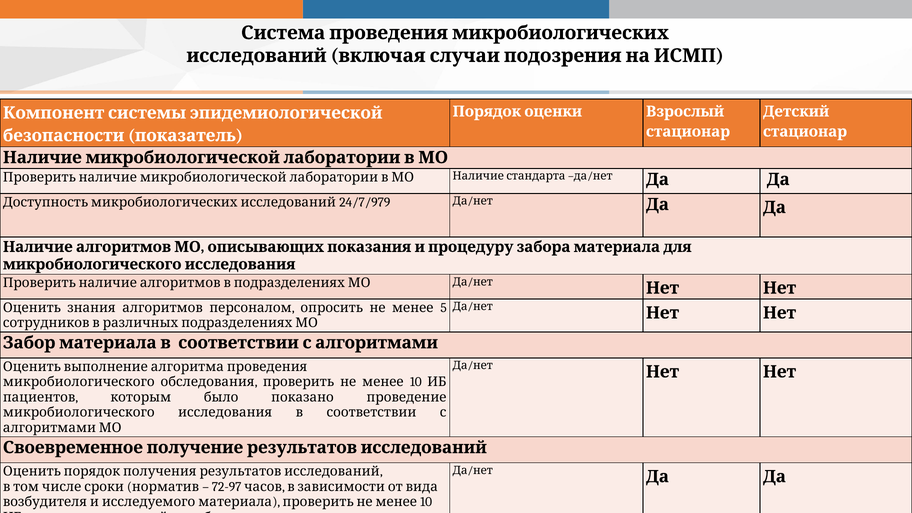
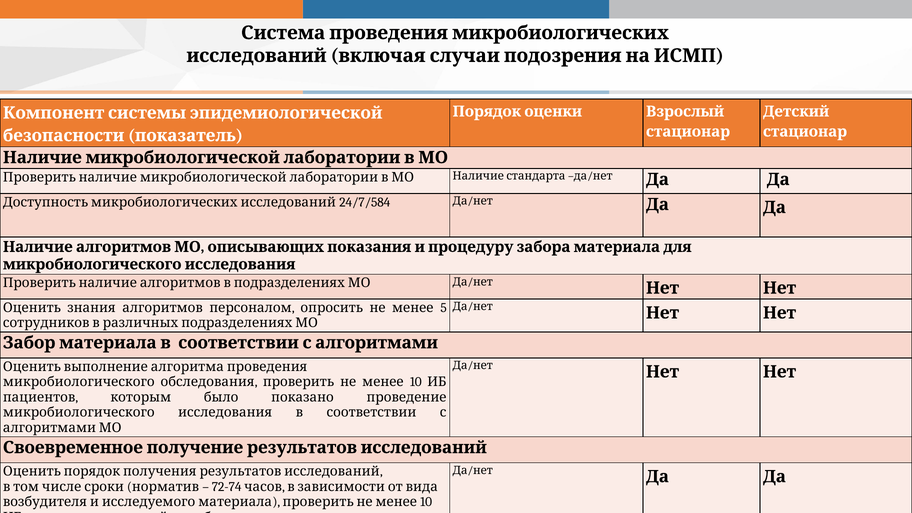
24/7/979: 24/7/979 -> 24/7/584
72-97: 72-97 -> 72-74
